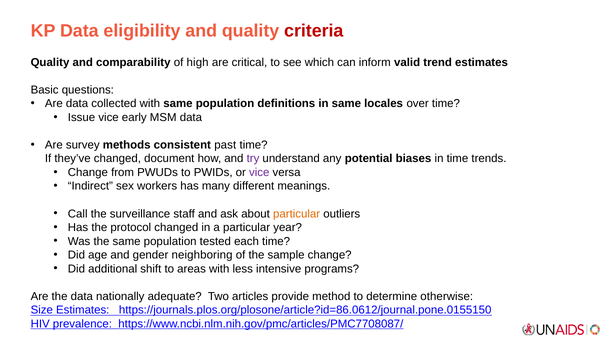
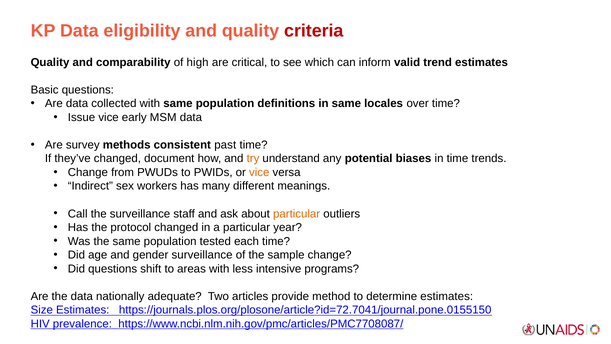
try colour: purple -> orange
vice at (259, 172) colour: purple -> orange
gender neighboring: neighboring -> surveillance
Did additional: additional -> questions
determine otherwise: otherwise -> estimates
https://journals.plos.org/plosone/article?id=86.0612/journal.pone.0155150: https://journals.plos.org/plosone/article?id=86.0612/journal.pone.0155150 -> https://journals.plos.org/plosone/article?id=72.7041/journal.pone.0155150
